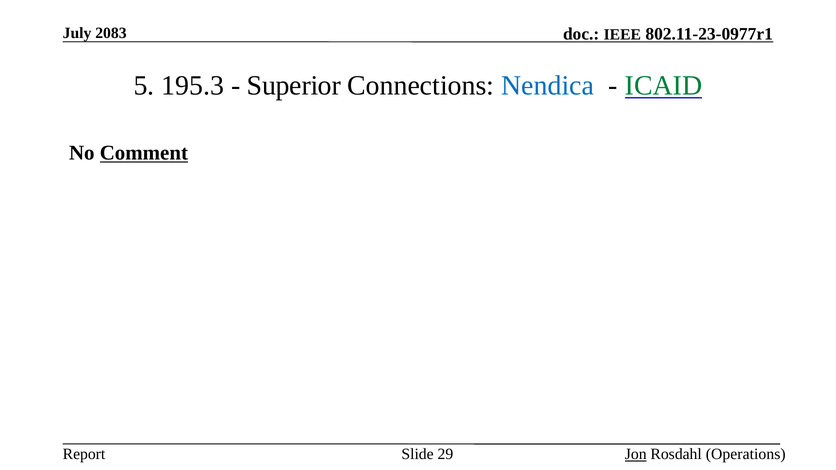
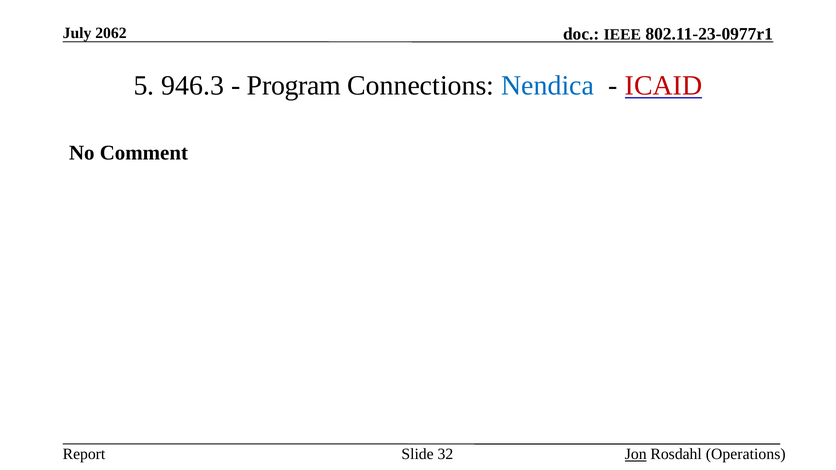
2083: 2083 -> 2062
195.3: 195.3 -> 946.3
Superior: Superior -> Program
ICAID colour: green -> red
Comment underline: present -> none
29: 29 -> 32
